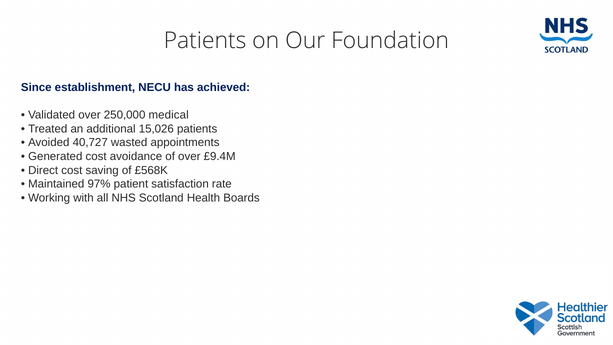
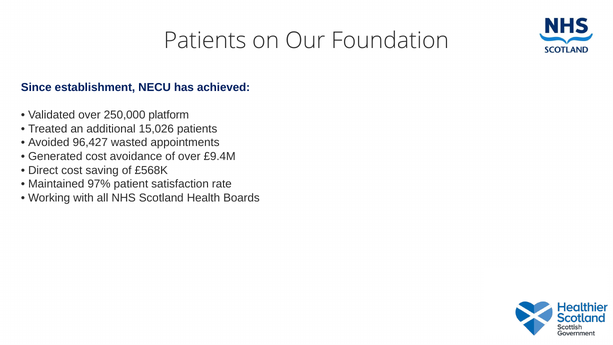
medical: medical -> platform
40,727: 40,727 -> 96,427
